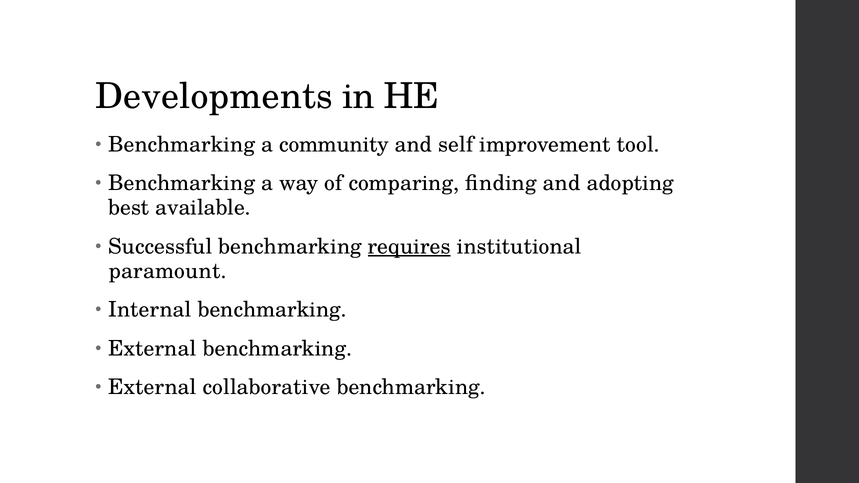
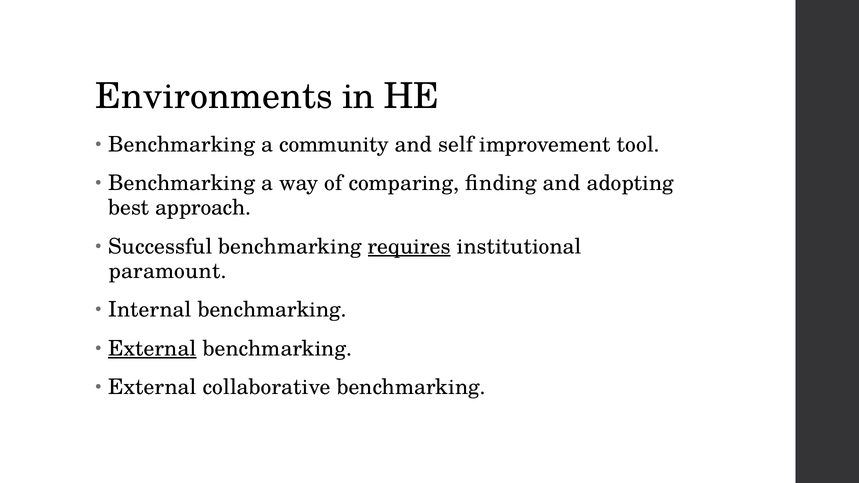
Developments: Developments -> Environments
available: available -> approach
External at (152, 349) underline: none -> present
